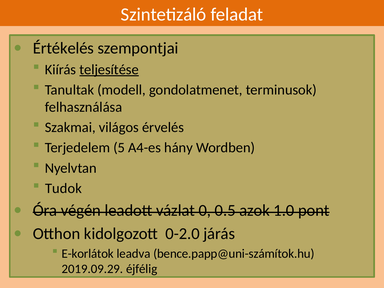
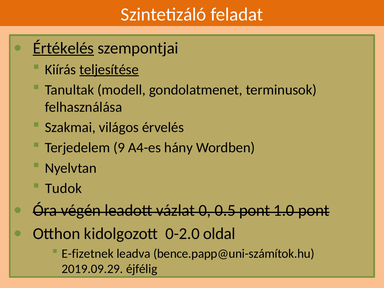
Értékelés underline: none -> present
5: 5 -> 9
0.5 azok: azok -> pont
járás: járás -> oldal
E-korlátok: E-korlátok -> E-fizetnek
